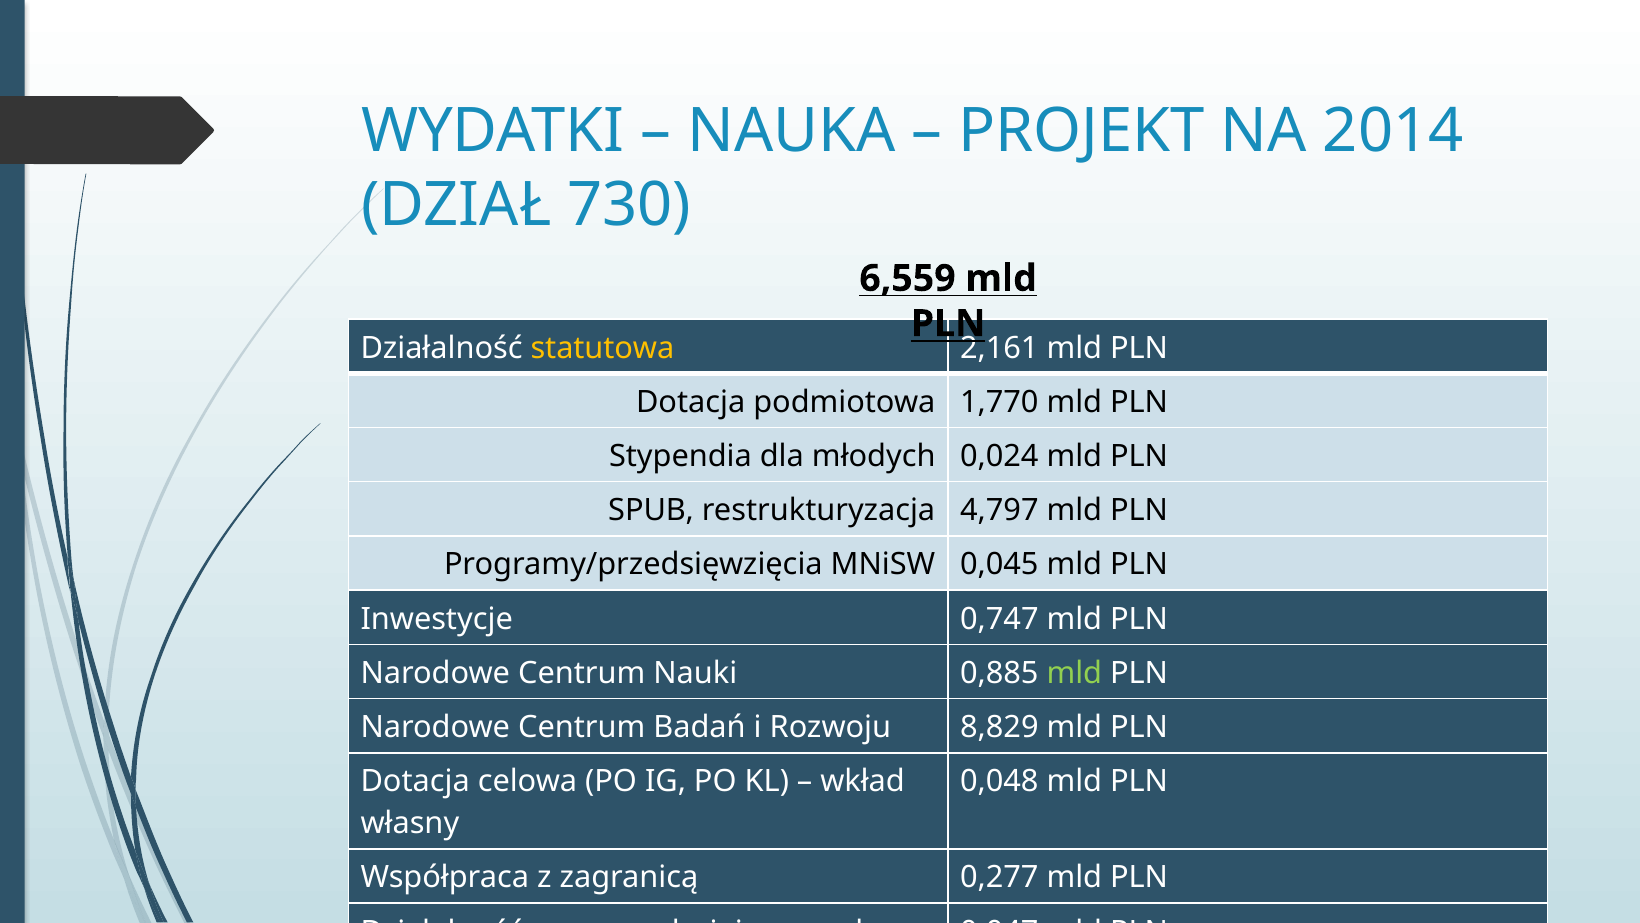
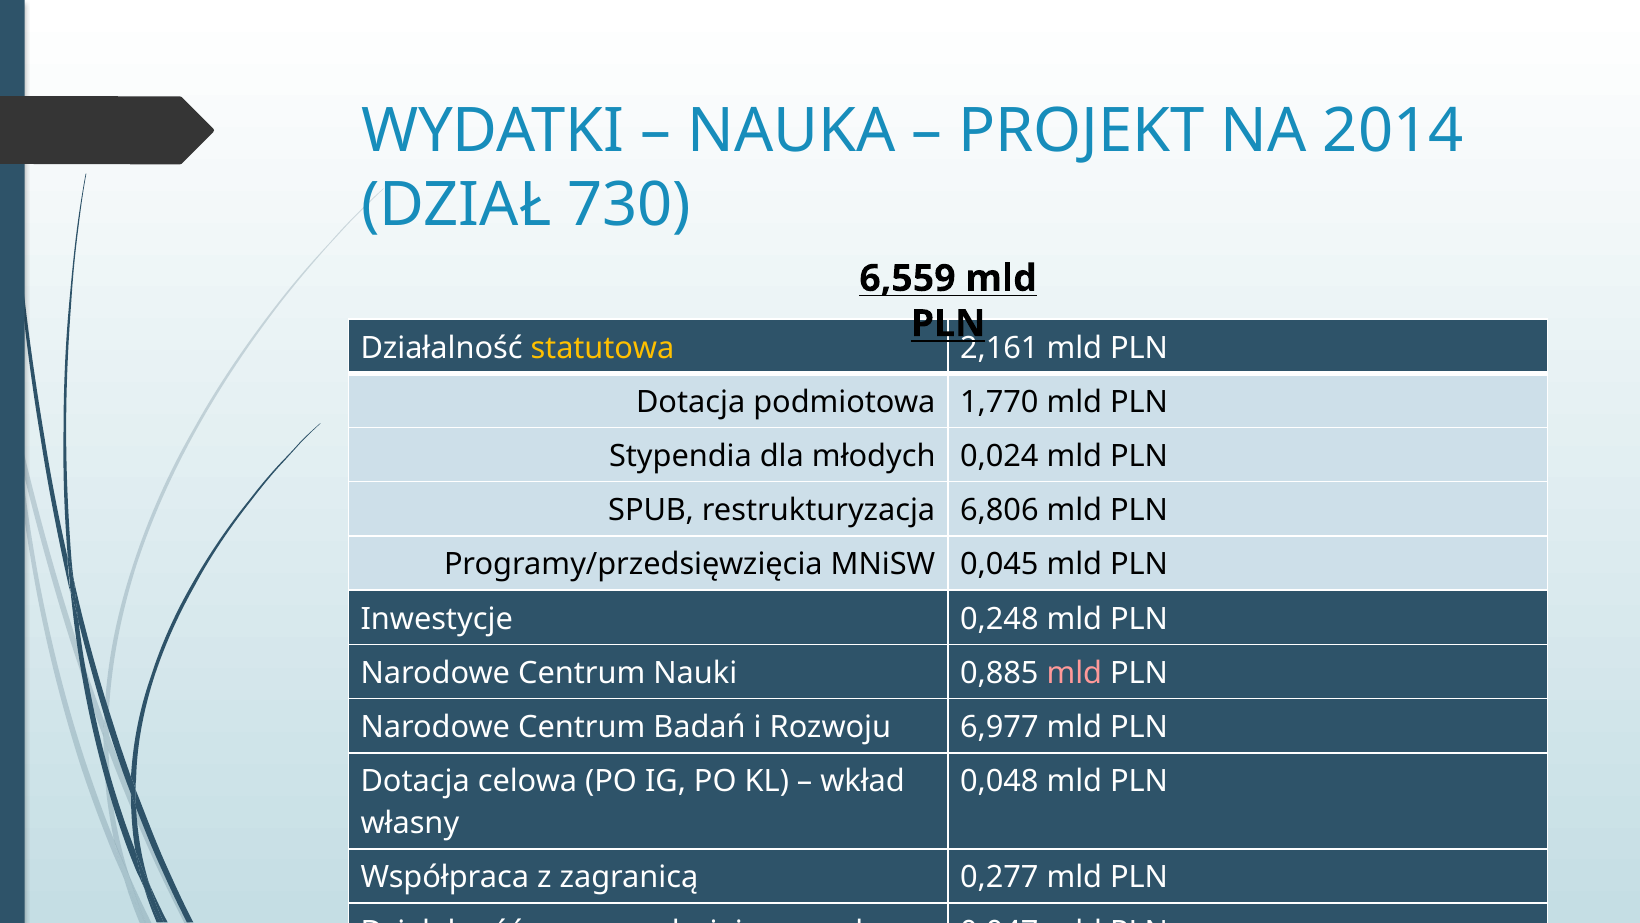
4,797: 4,797 -> 6,806
0,747: 0,747 -> 0,248
mld at (1074, 673) colour: light green -> pink
8,829: 8,829 -> 6,977
